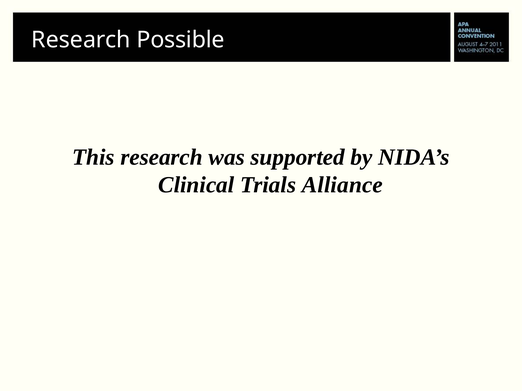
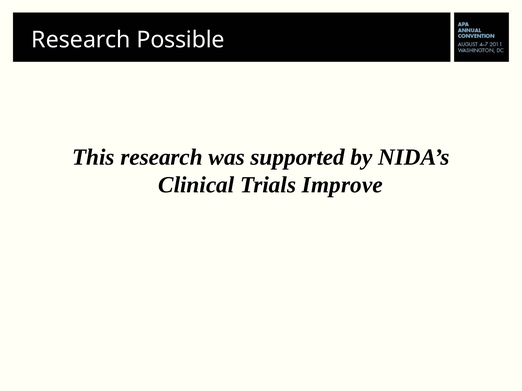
Alliance: Alliance -> Improve
